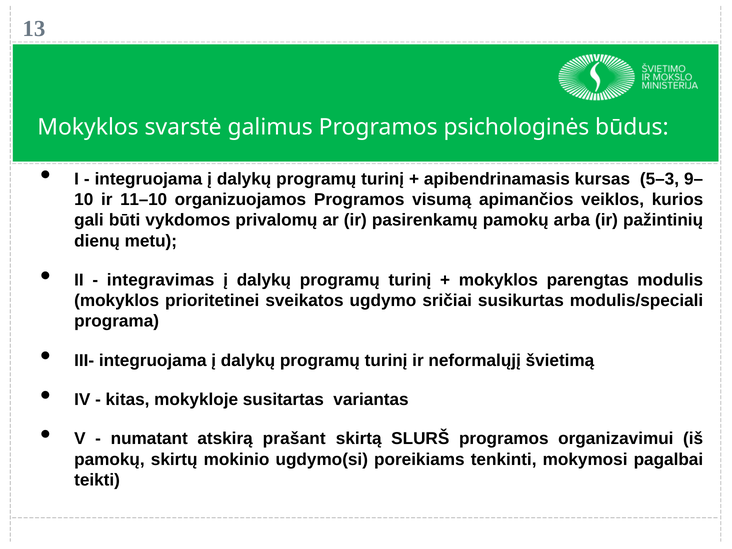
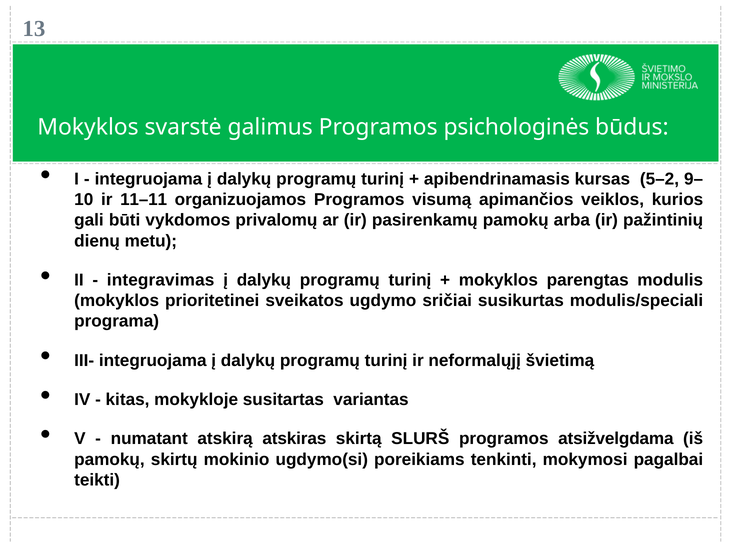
5–3: 5–3 -> 5–2
11–10: 11–10 -> 11–11
prašant: prašant -> atskiras
organizavimui: organizavimui -> atsižvelgdama
